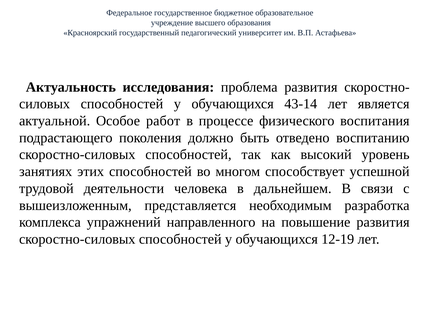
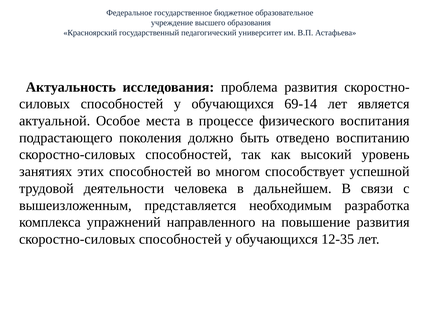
43-14: 43-14 -> 69-14
работ: работ -> места
12-19: 12-19 -> 12-35
